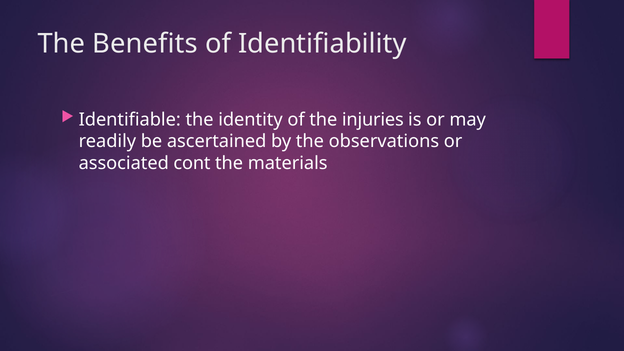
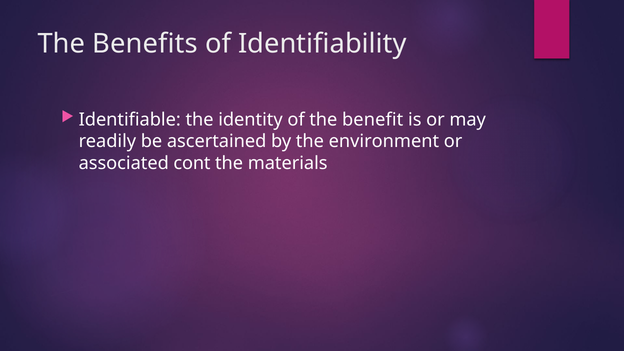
injuries: injuries -> benefit
observations: observations -> environment
